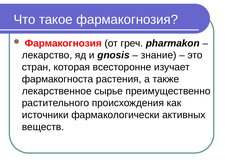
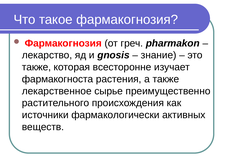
стран at (36, 67): стран -> также
